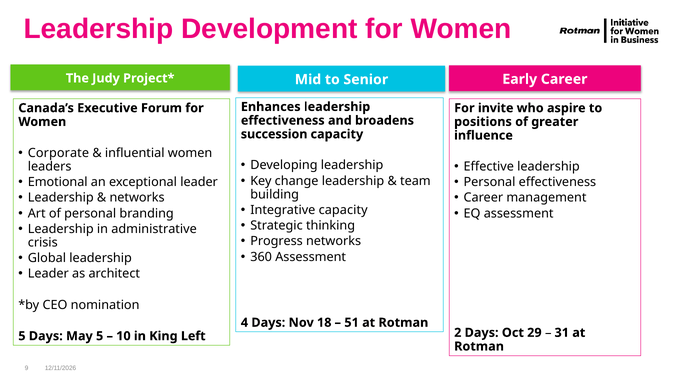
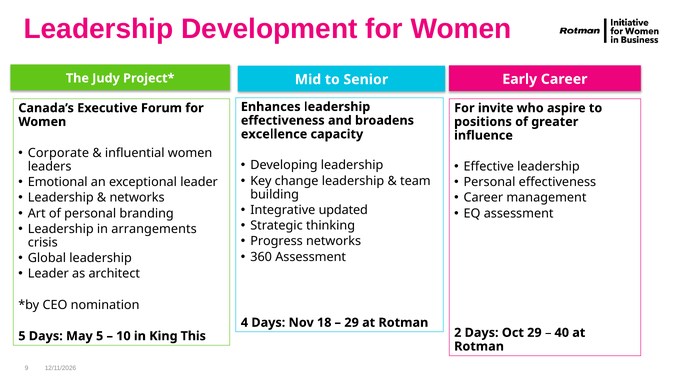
succession: succession -> excellence
Integrative capacity: capacity -> updated
administrative: administrative -> arrangements
51 at (352, 322): 51 -> 29
31: 31 -> 40
Left: Left -> This
